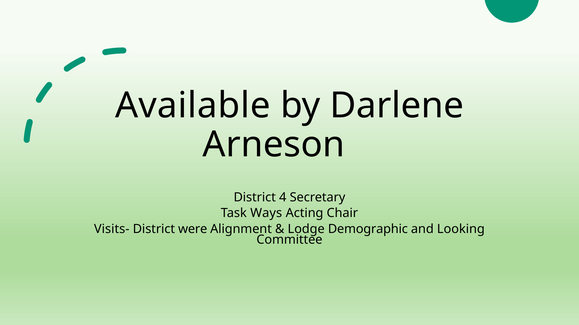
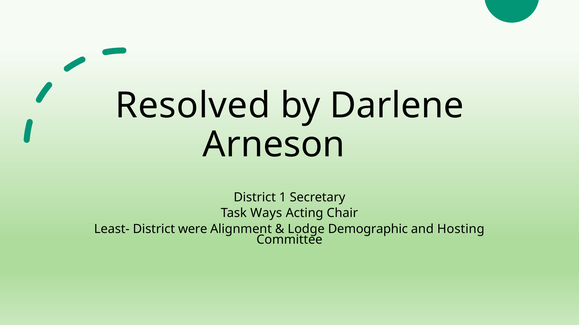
Available: Available -> Resolved
4: 4 -> 1
Visits-: Visits- -> Least-
Looking: Looking -> Hosting
